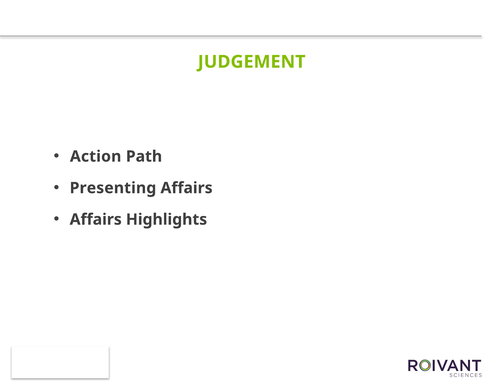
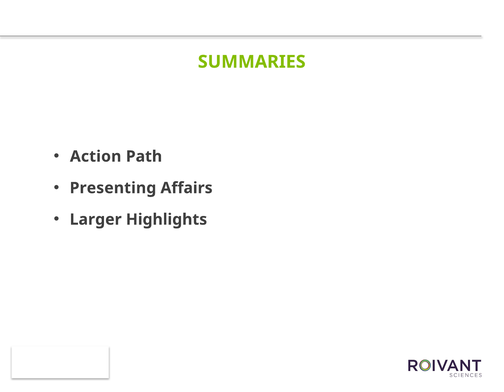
JUDGEMENT: JUDGEMENT -> SUMMARIES
Affairs at (96, 219): Affairs -> Larger
